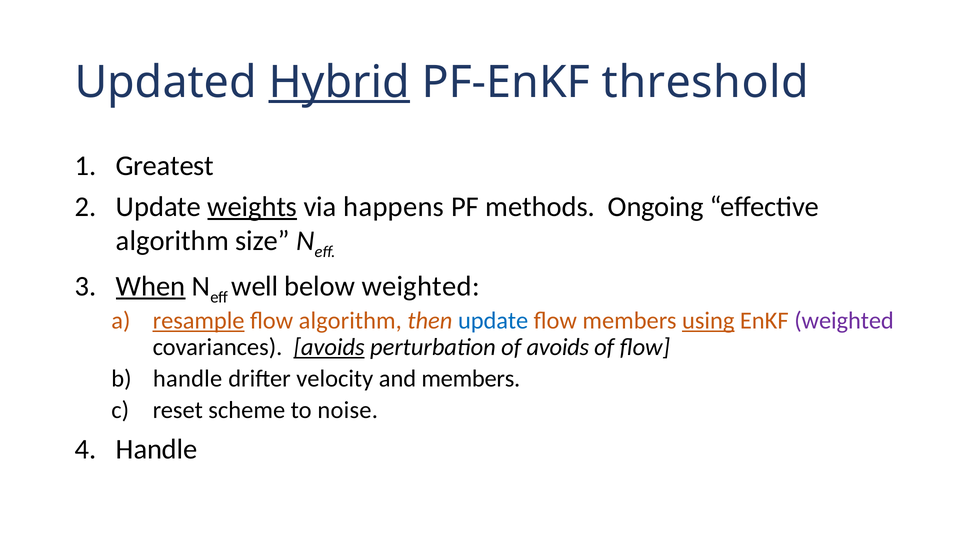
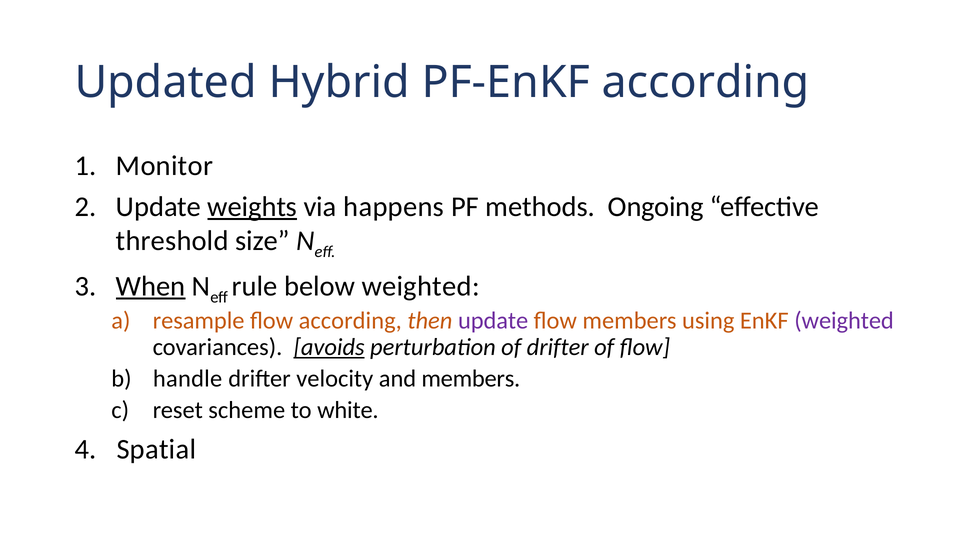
Hybrid underline: present -> none
PF-EnKF threshold: threshold -> according
Greatest: Greatest -> Monitor
algorithm at (172, 241): algorithm -> threshold
well: well -> rule
resample underline: present -> none
flow algorithm: algorithm -> according
update at (493, 321) colour: blue -> purple
using underline: present -> none
of avoids: avoids -> drifter
noise: noise -> white
Handle at (157, 449): Handle -> Spatial
